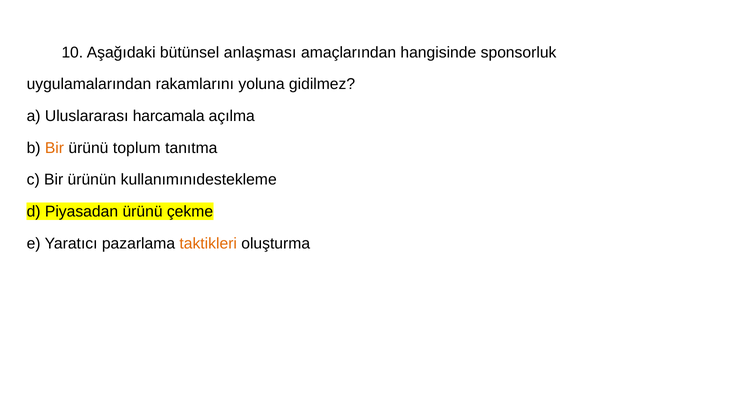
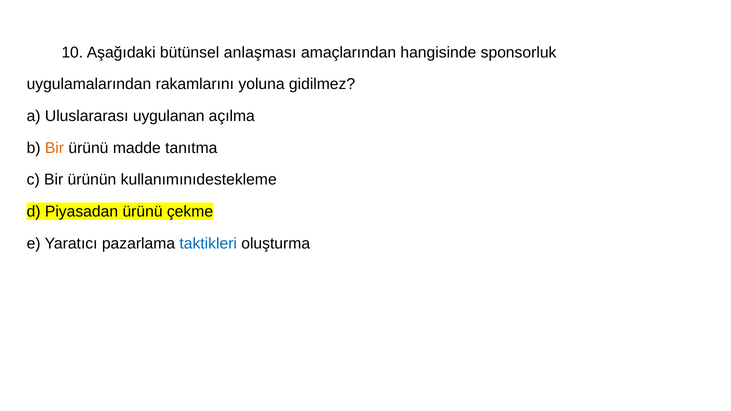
harcamala: harcamala -> uygulanan
toplum: toplum -> madde
taktikleri colour: orange -> blue
